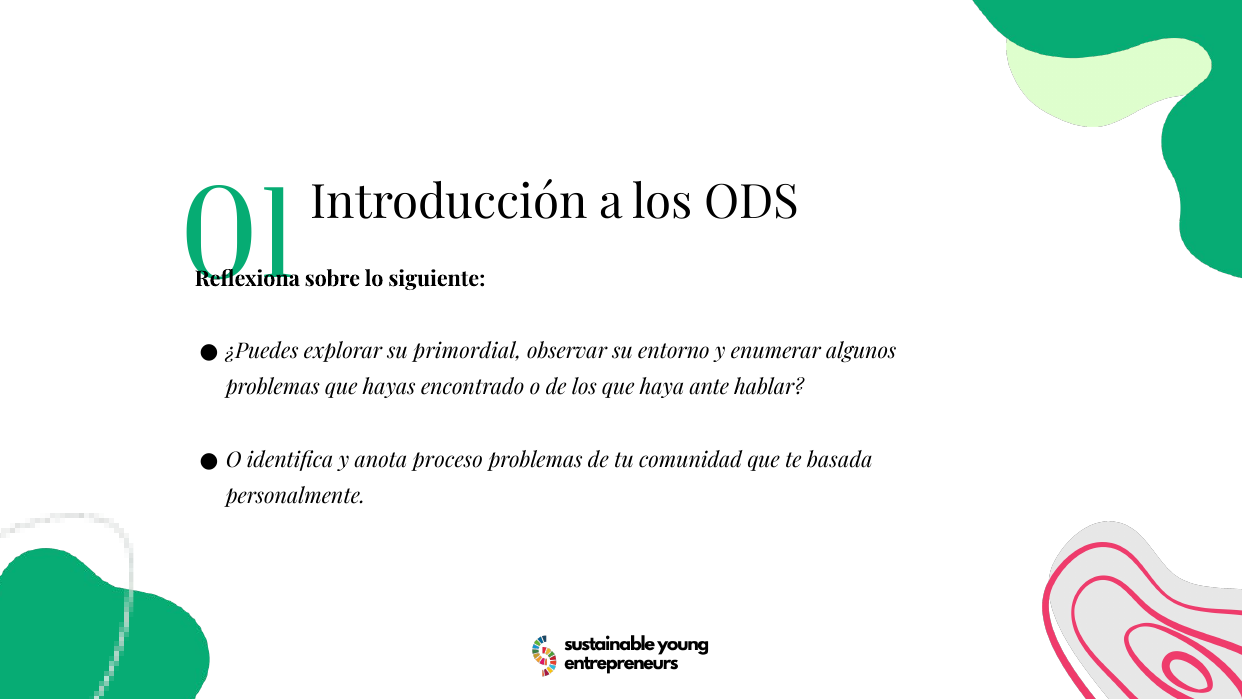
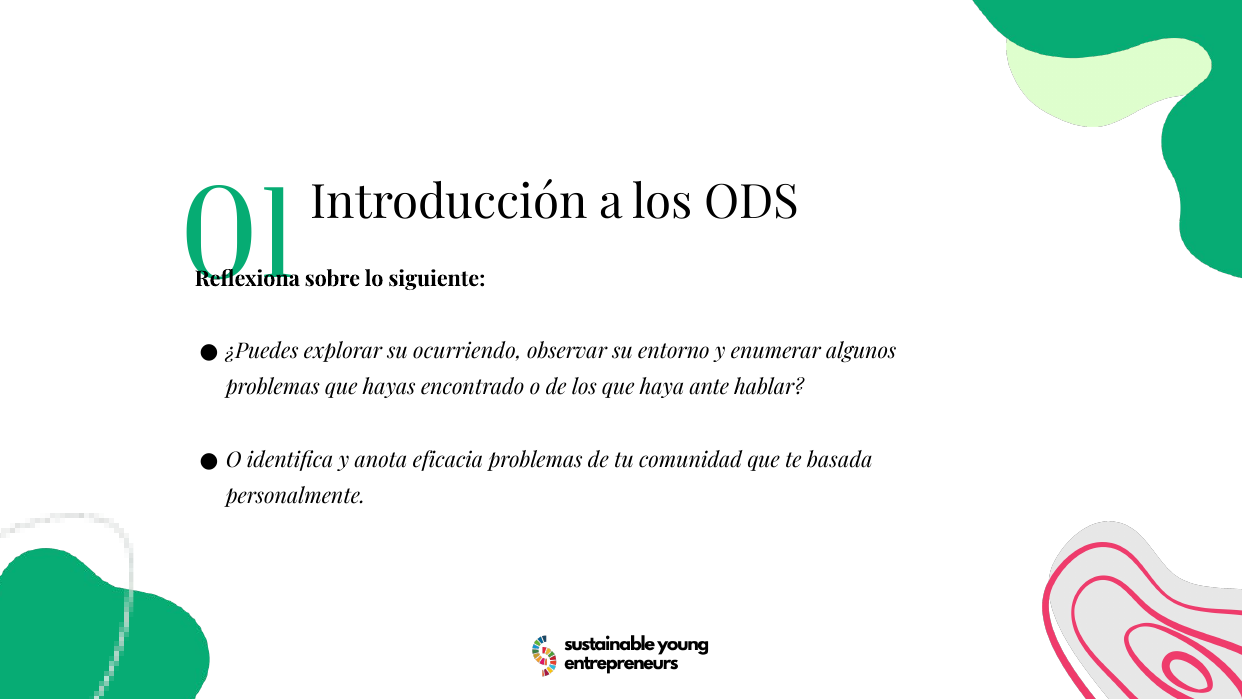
primordial: primordial -> ocurriendo
proceso: proceso -> eficacia
